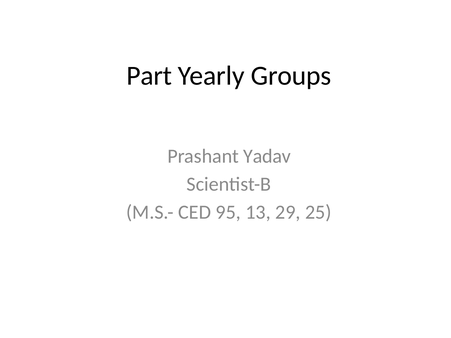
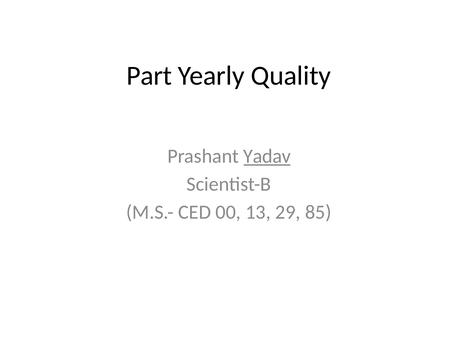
Groups: Groups -> Quality
Yadav underline: none -> present
95: 95 -> 00
25: 25 -> 85
